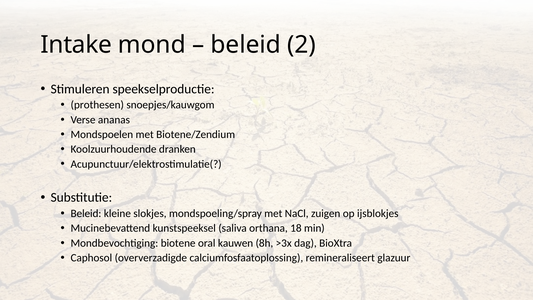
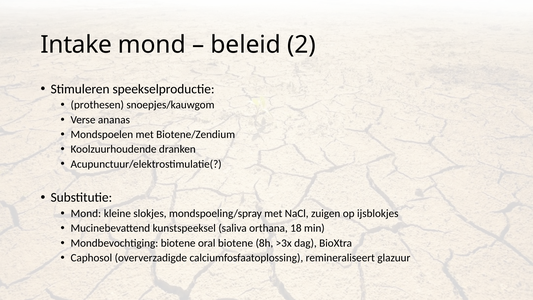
Beleid at (86, 213): Beleid -> Mond
oral kauwen: kauwen -> biotene
